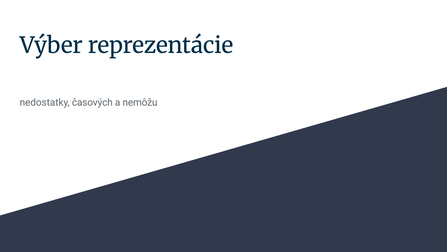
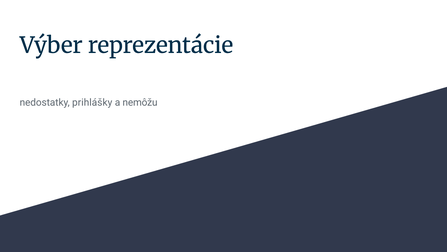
časových: časových -> prihlášky
